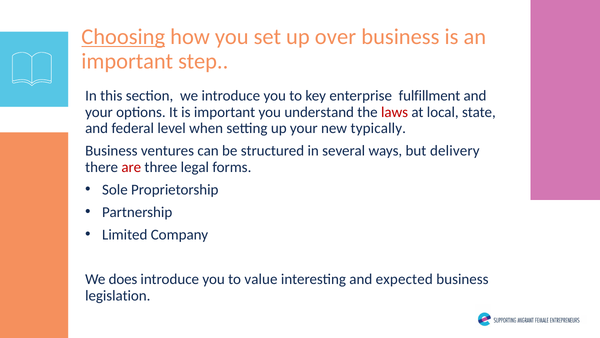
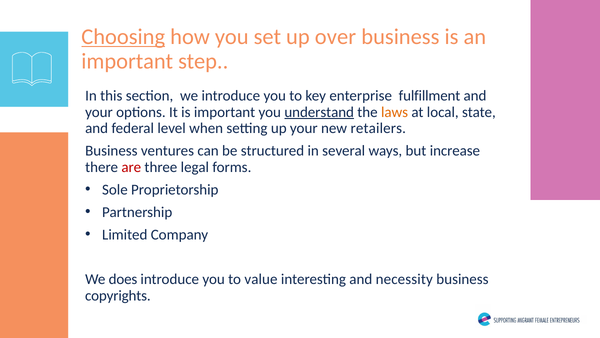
understand underline: none -> present
laws colour: red -> orange
typically: typically -> retailers
delivery: delivery -> increase
expected: expected -> necessity
legislation: legislation -> copyrights
